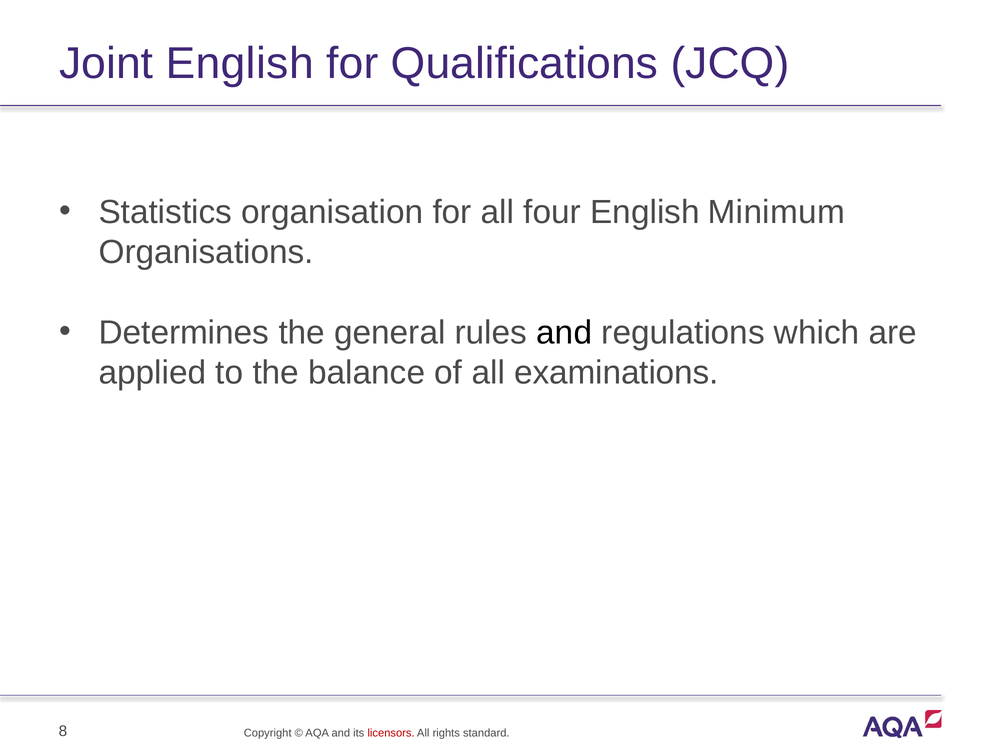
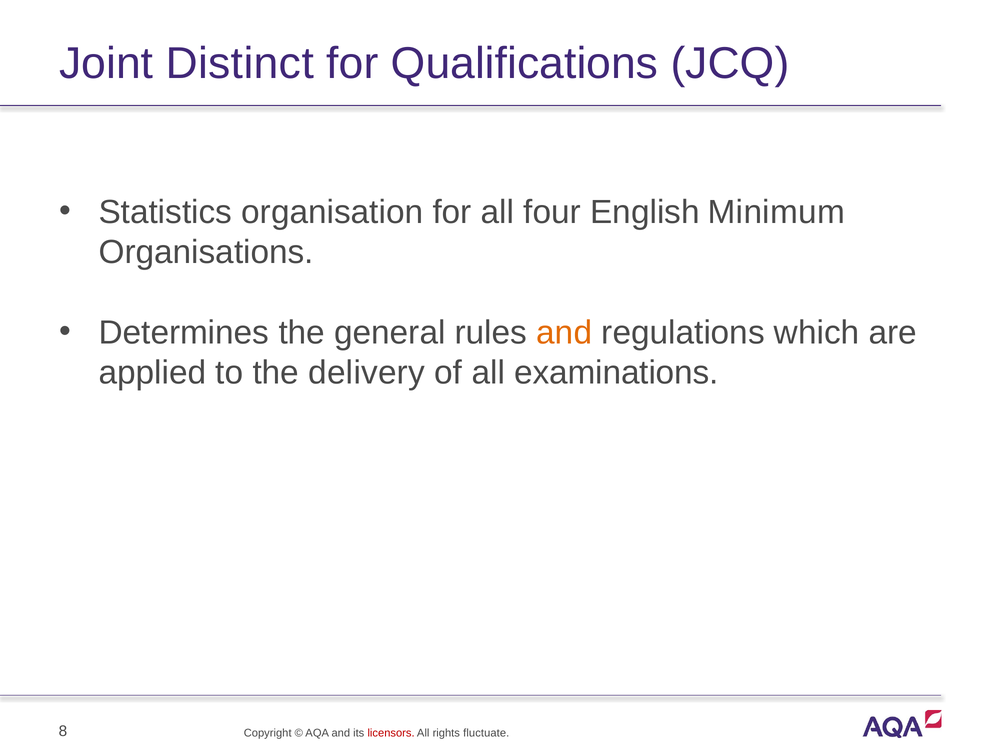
Joint English: English -> Distinct
and at (564, 332) colour: black -> orange
balance: balance -> delivery
standard: standard -> fluctuate
